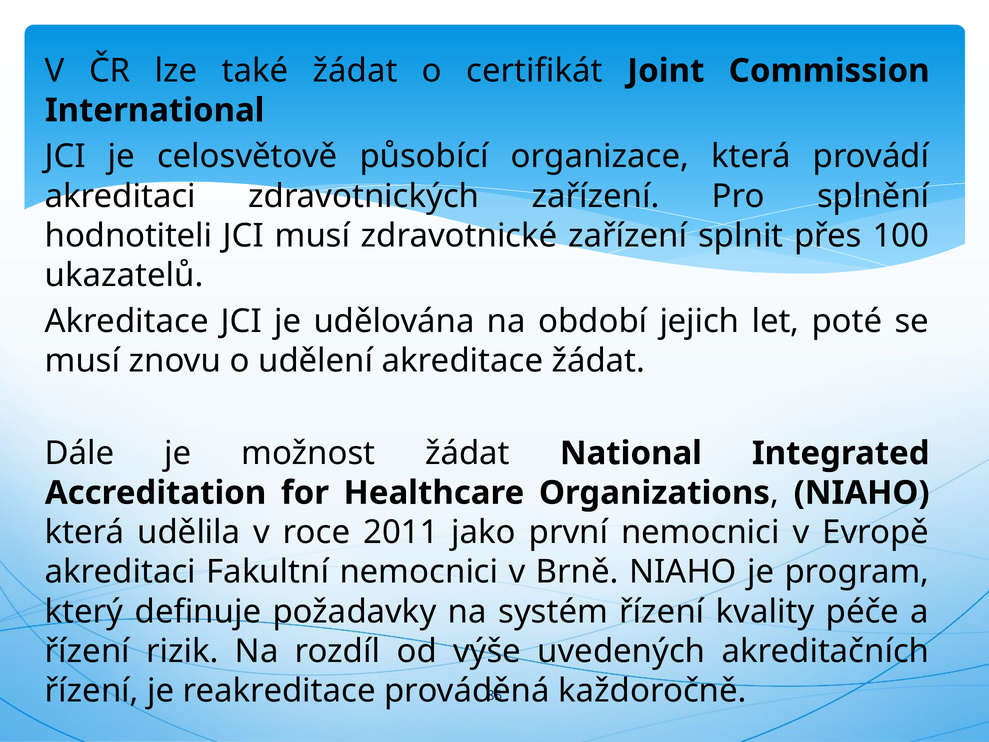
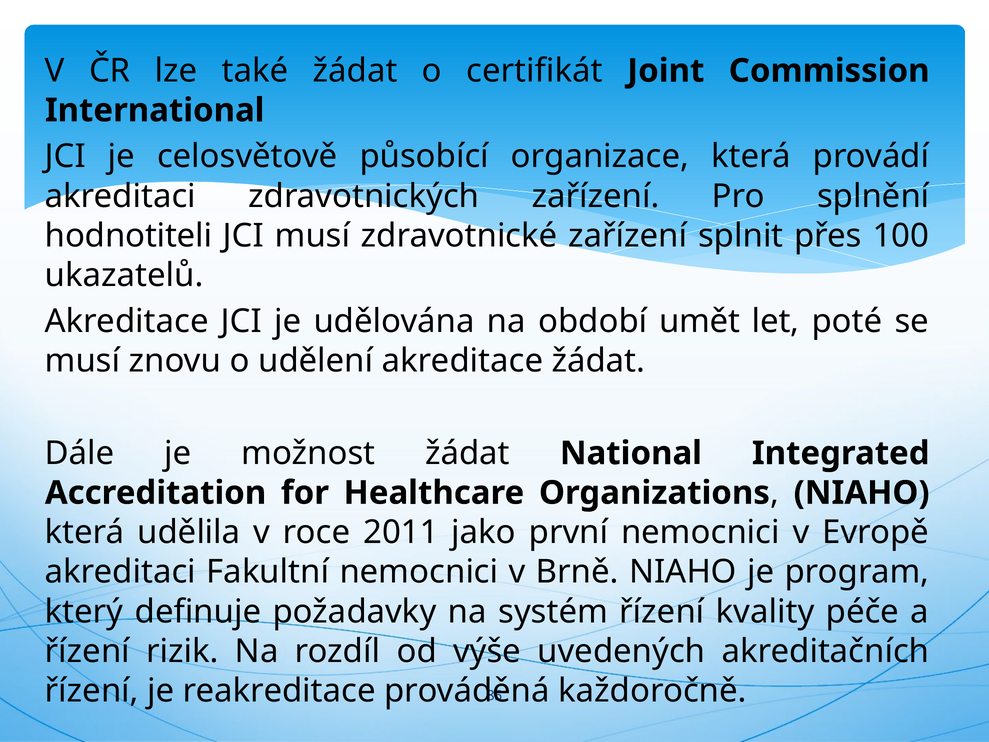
jejich: jejich -> umět
